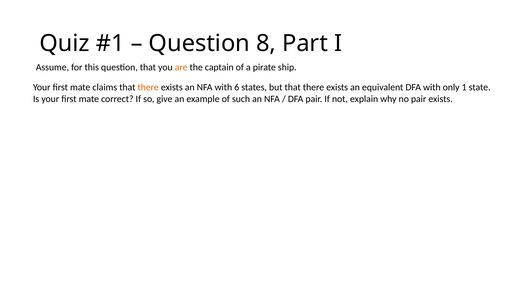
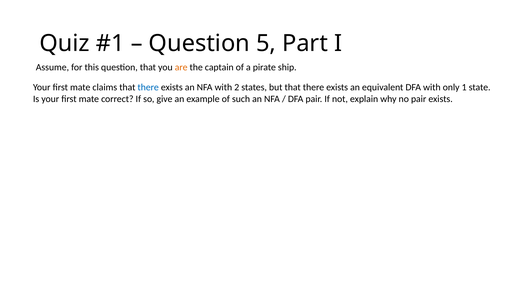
8: 8 -> 5
there at (148, 88) colour: orange -> blue
6: 6 -> 2
